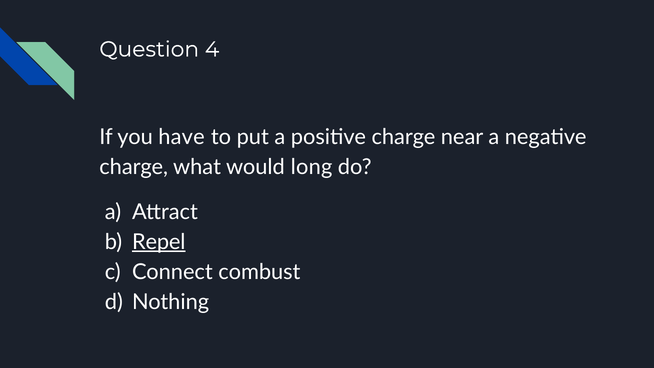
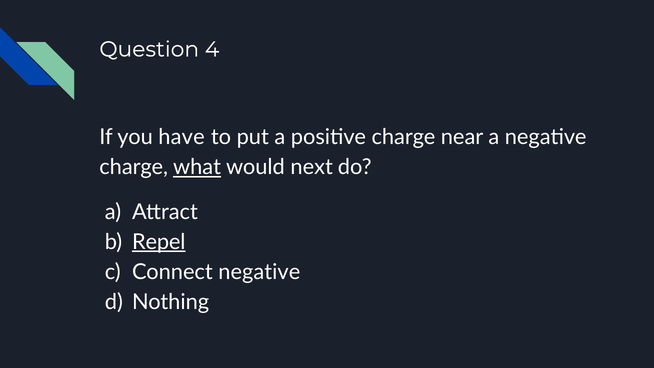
what underline: none -> present
long: long -> next
Connect combust: combust -> negative
